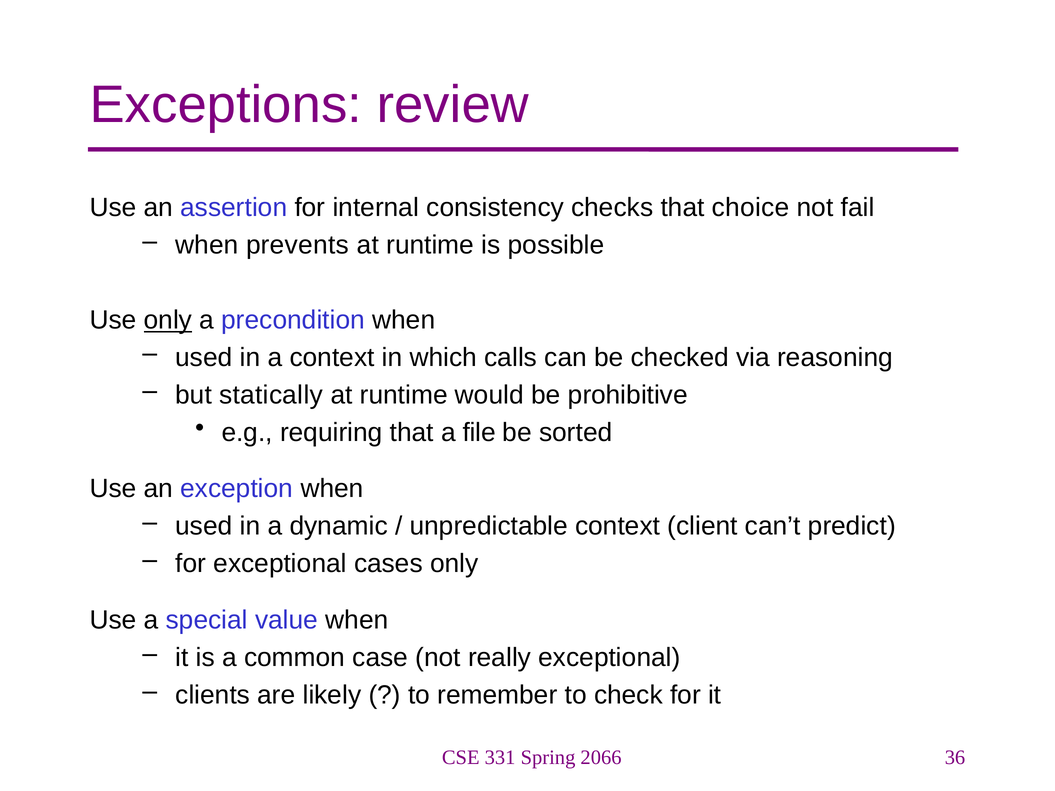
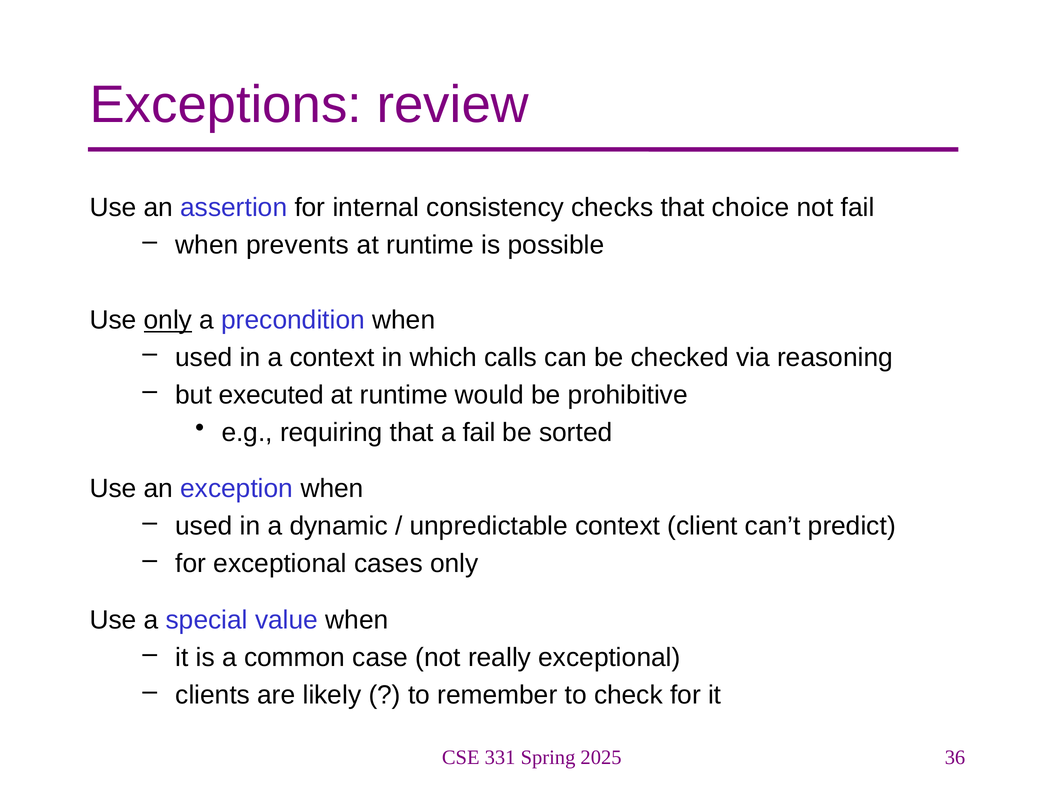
statically: statically -> executed
a file: file -> fail
2066: 2066 -> 2025
